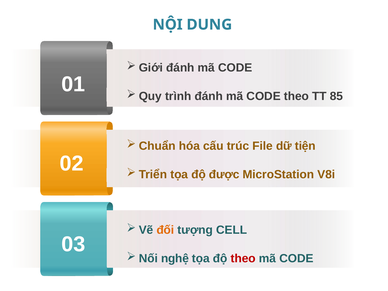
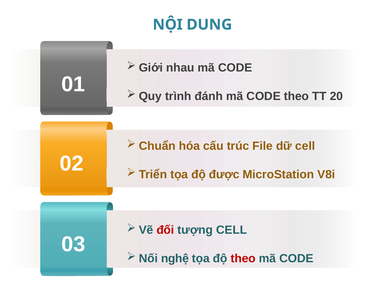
đánh at (180, 68): đánh -> nhau
85: 85 -> 20
dữ tiện: tiện -> cell
đối colour: orange -> red
